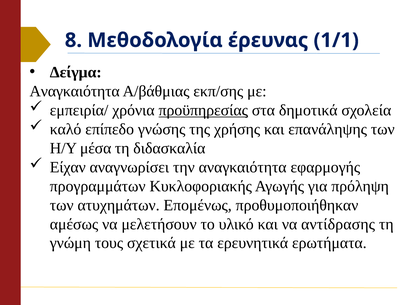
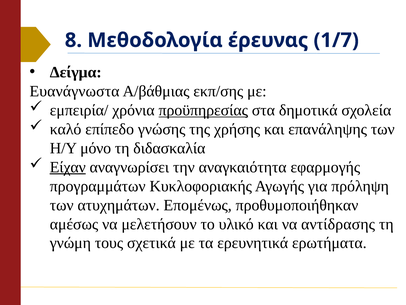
1/1: 1/1 -> 1/7
Αναγκαιότητα at (75, 91): Αναγκαιότητα -> Ευανάγνωστα
μέσα: μέσα -> μόνο
Είχαν underline: none -> present
